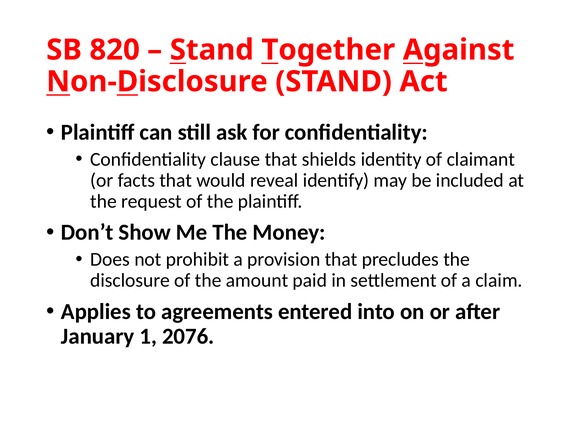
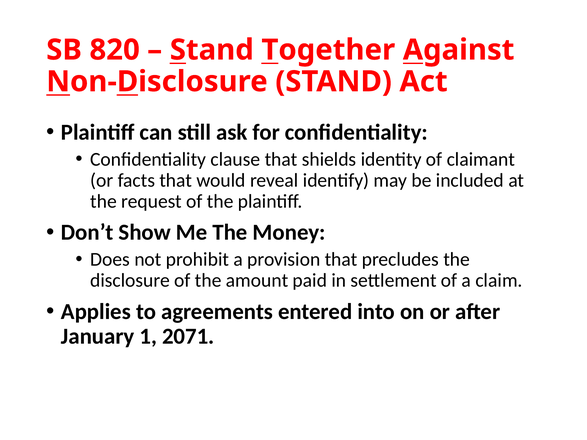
2076: 2076 -> 2071
